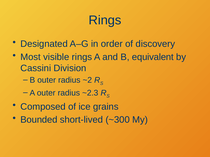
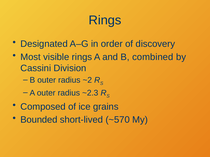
equivalent: equivalent -> combined
~300: ~300 -> ~570
